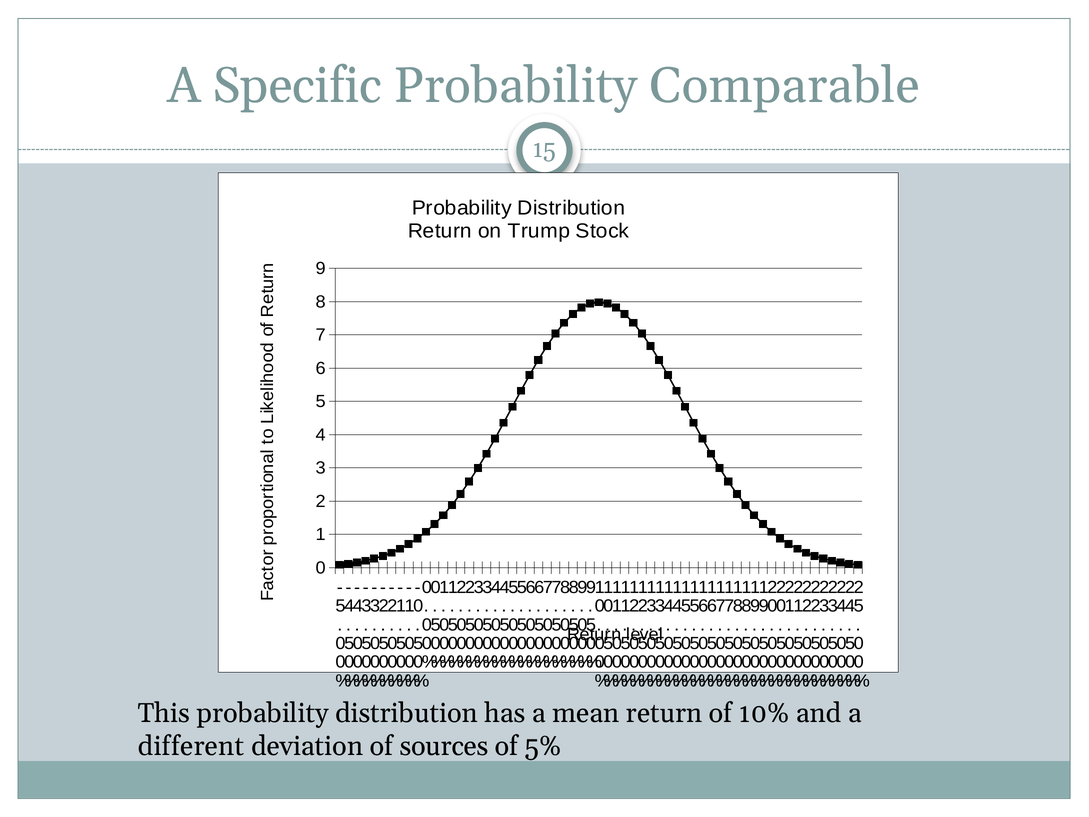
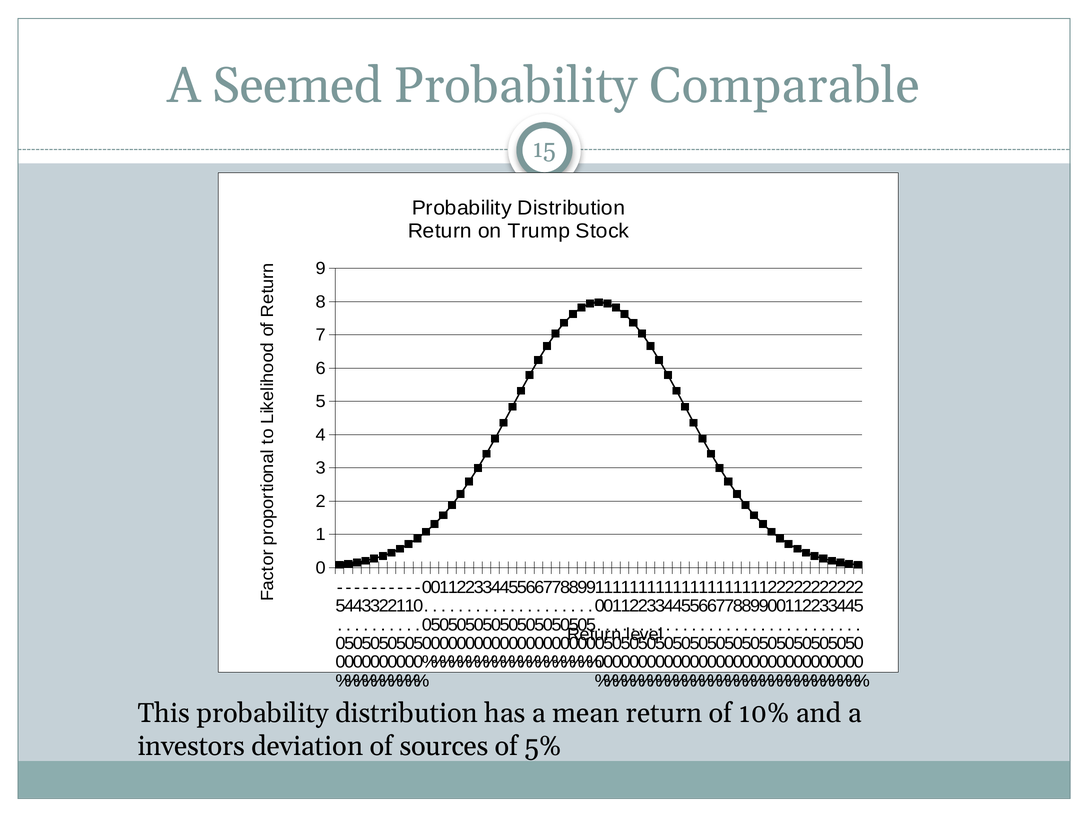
Specific: Specific -> Seemed
different: different -> investors
